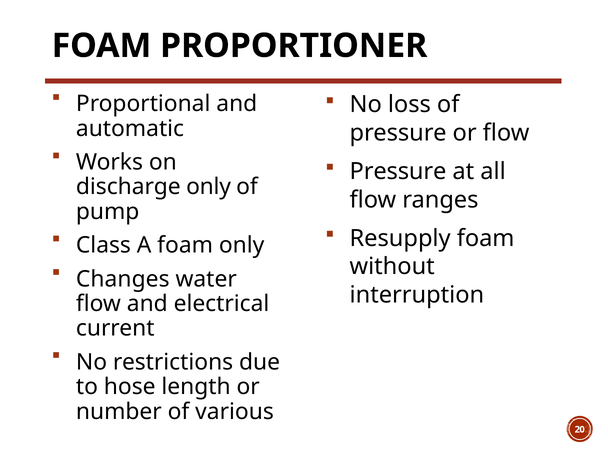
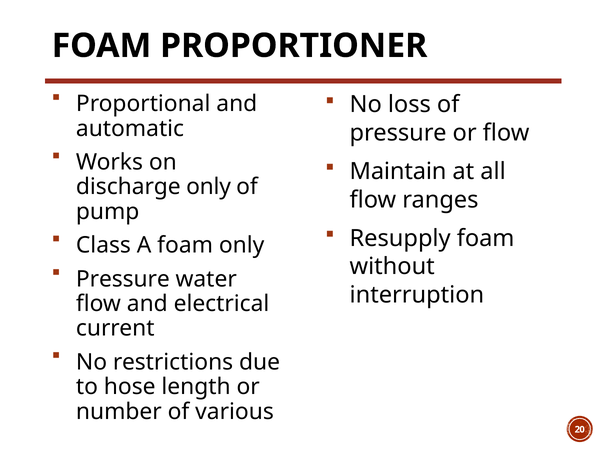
Pressure at (398, 171): Pressure -> Maintain
Changes at (123, 279): Changes -> Pressure
